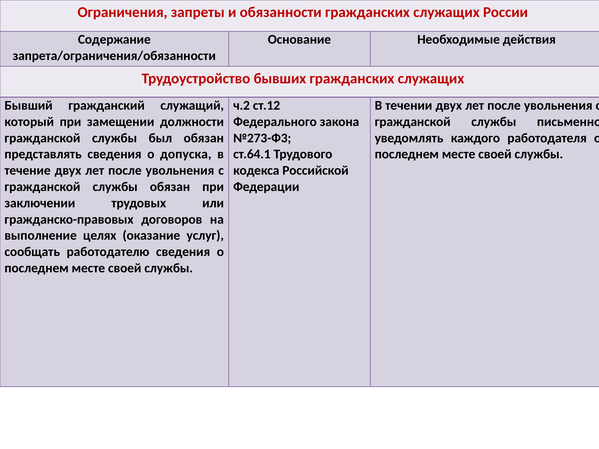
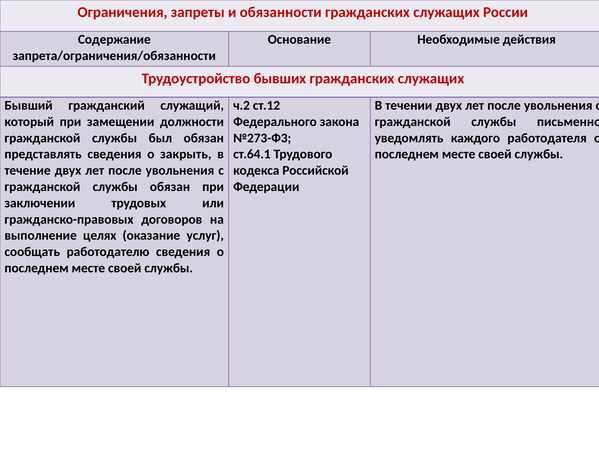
допуска: допуска -> закрыть
